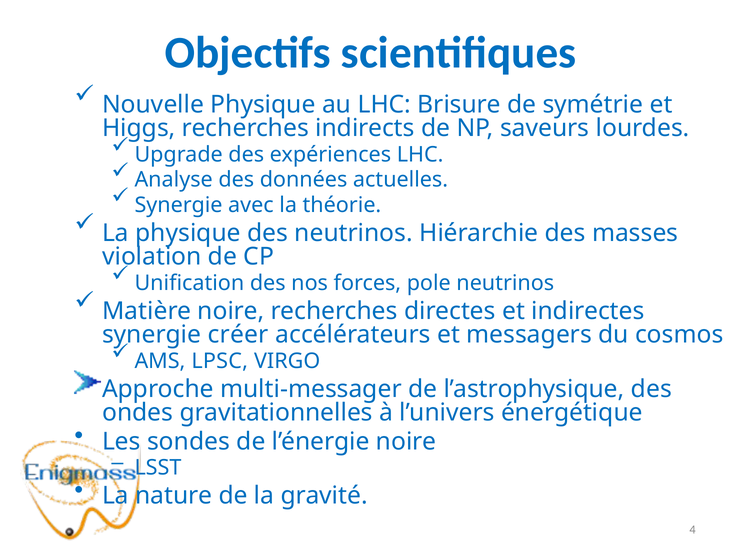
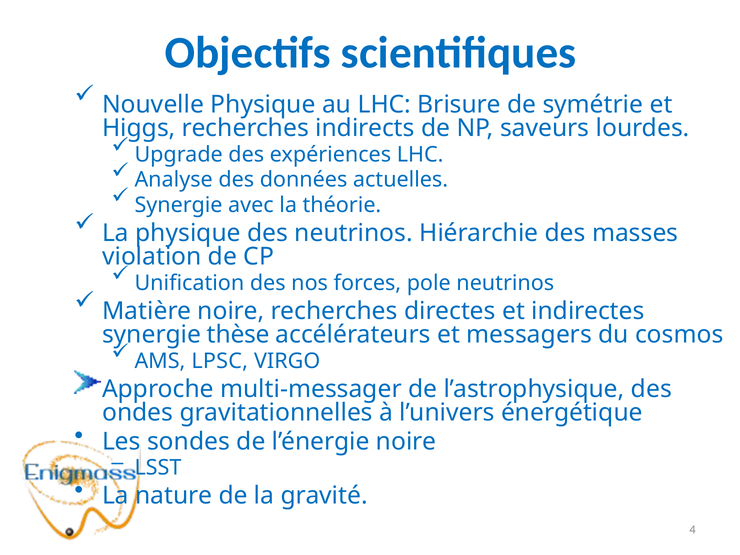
créer: créer -> thèse
